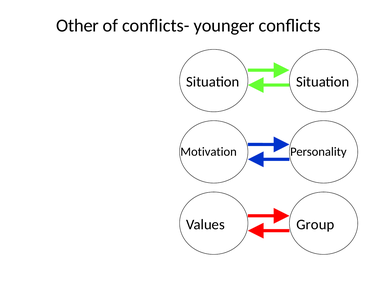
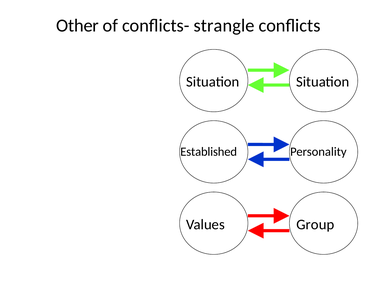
younger: younger -> strangle
Motivation: Motivation -> Established
